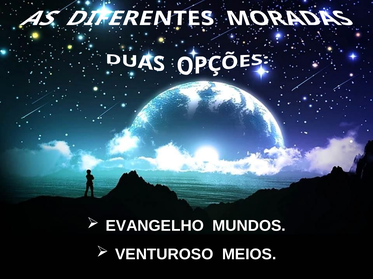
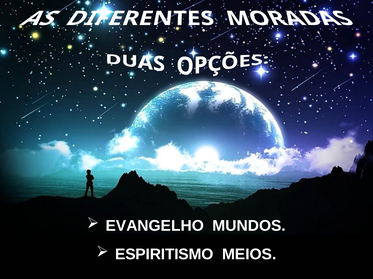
VENTUROSO: VENTUROSO -> ESPIRITISMO
